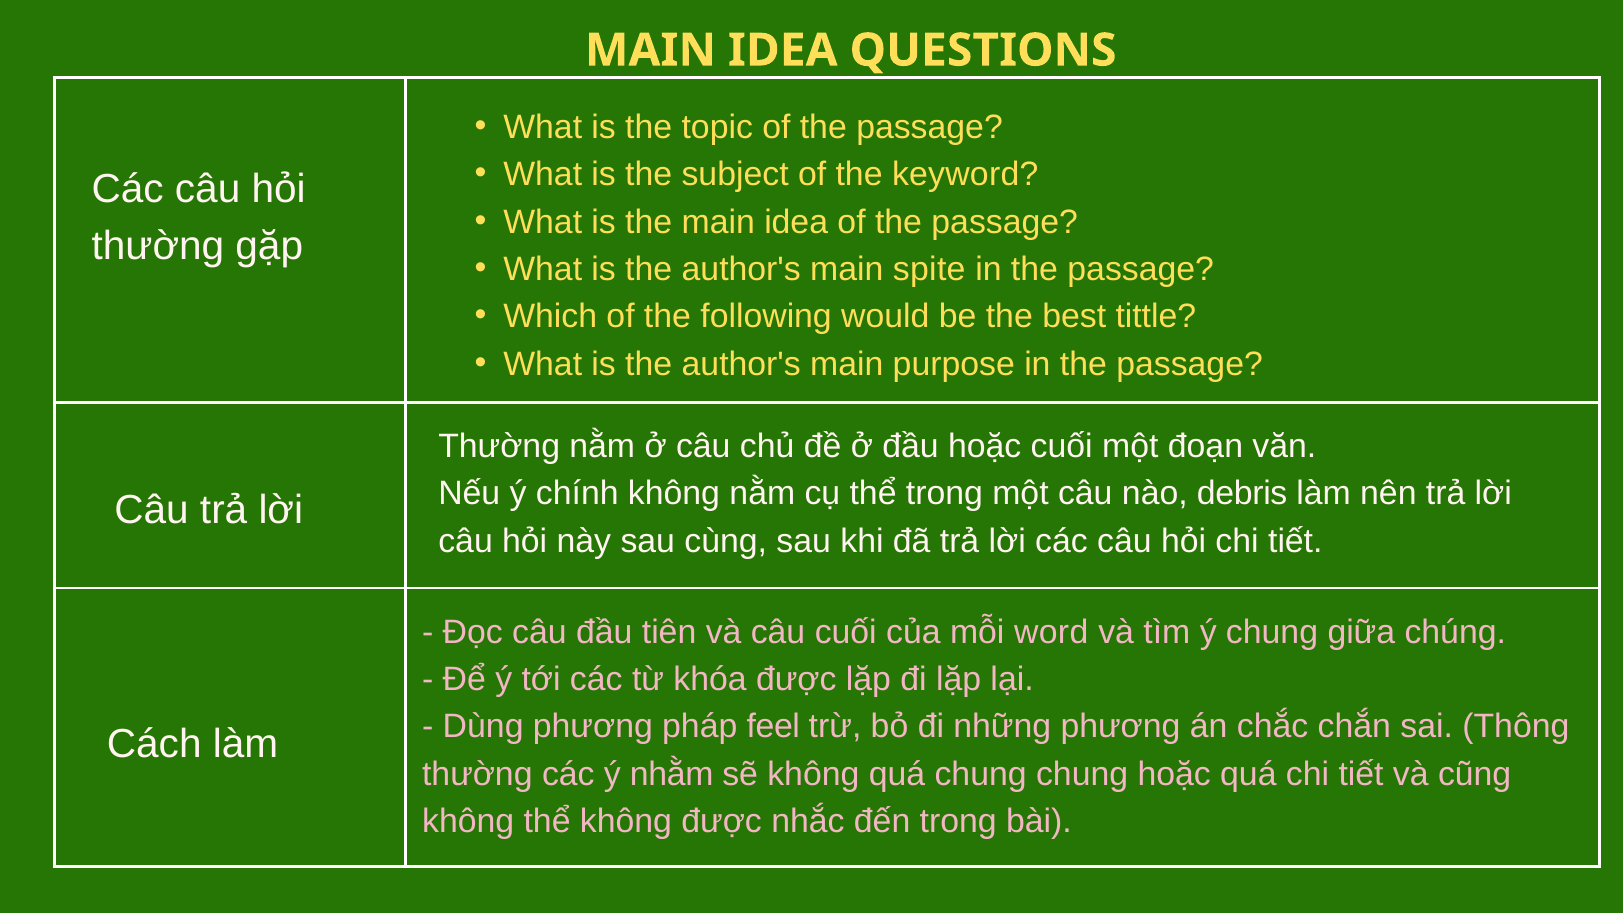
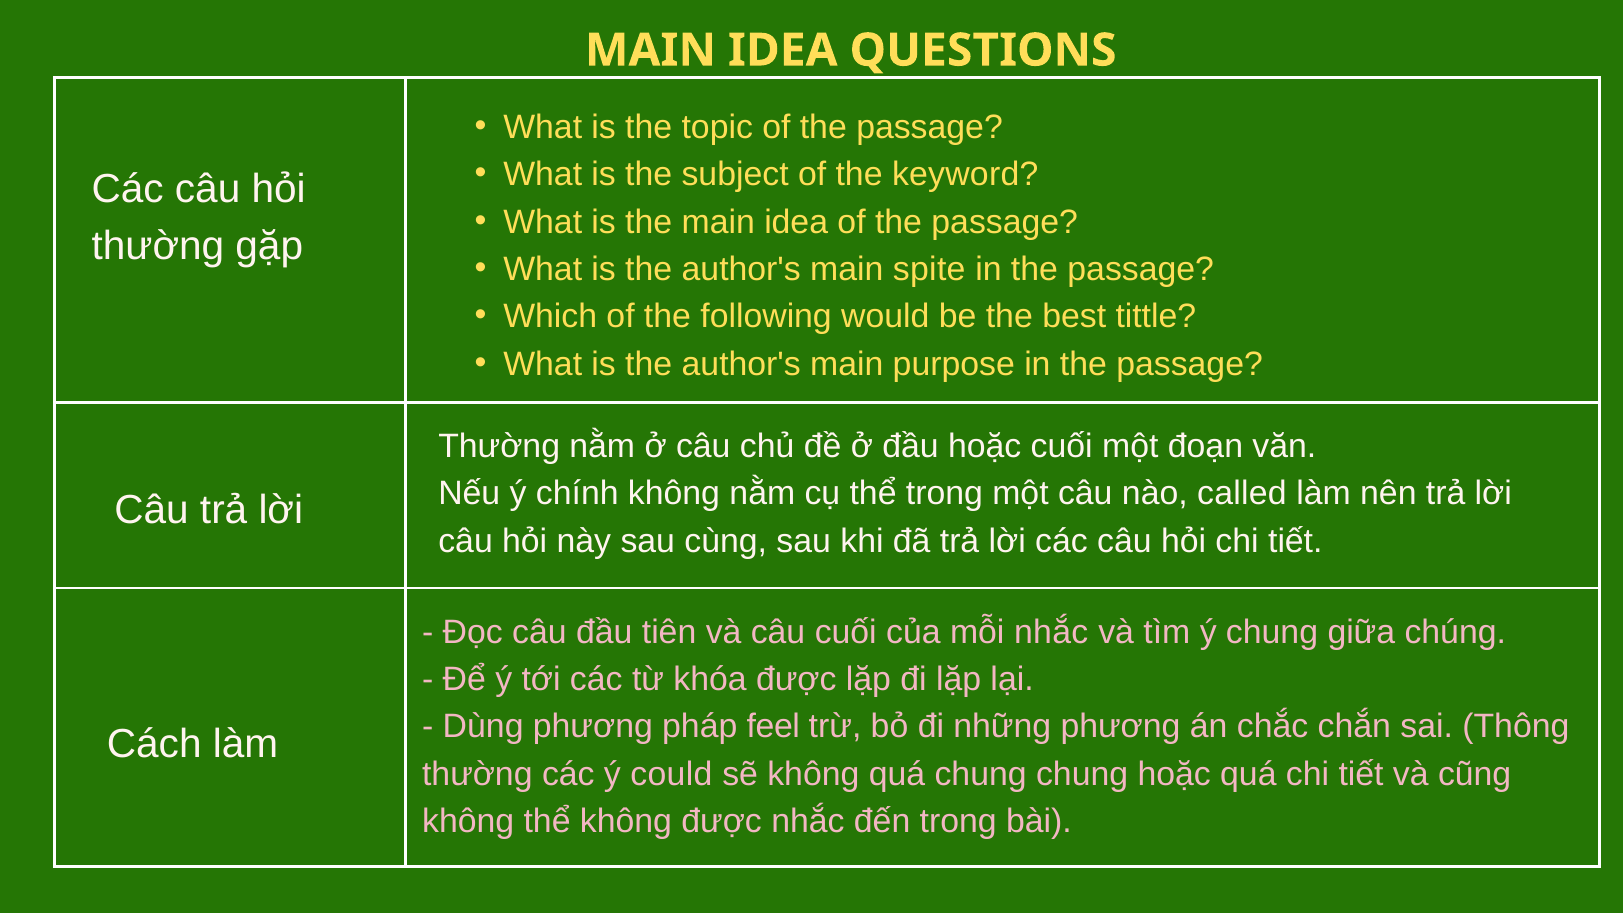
debris: debris -> called
mỗi word: word -> nhắc
nhằm: nhằm -> could
